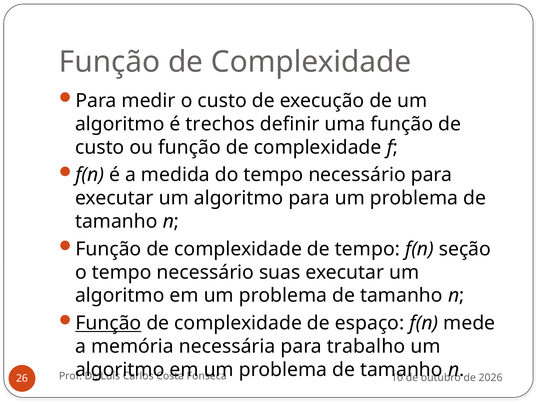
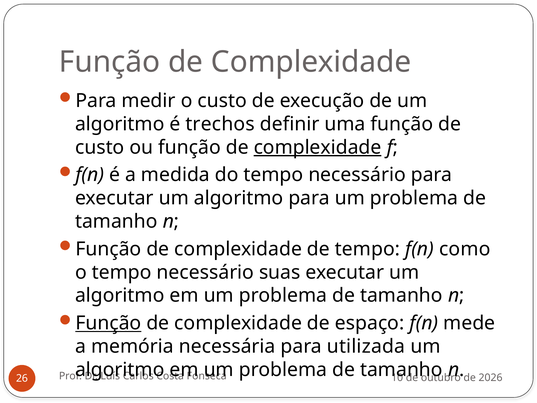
complexidade at (318, 147) underline: none -> present
seção: seção -> como
trabalho: trabalho -> utilizada
